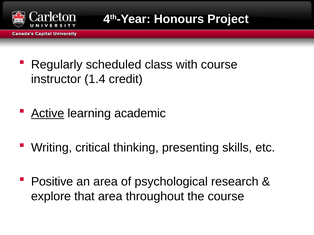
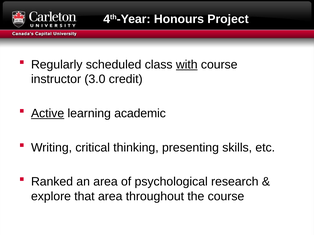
with underline: none -> present
1.4: 1.4 -> 3.0
Positive: Positive -> Ranked
